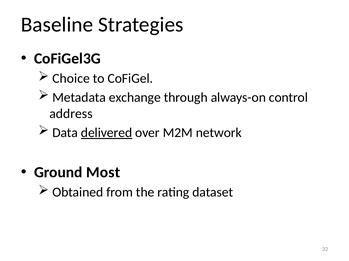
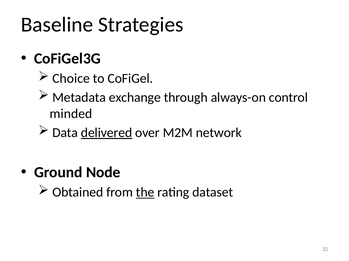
address: address -> minded
Most: Most -> Node
the underline: none -> present
